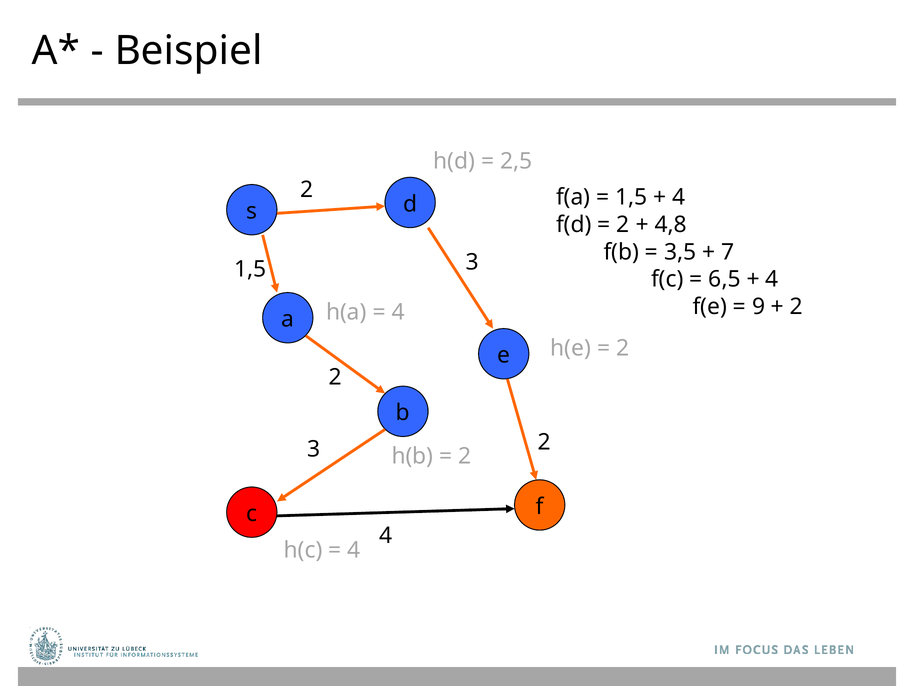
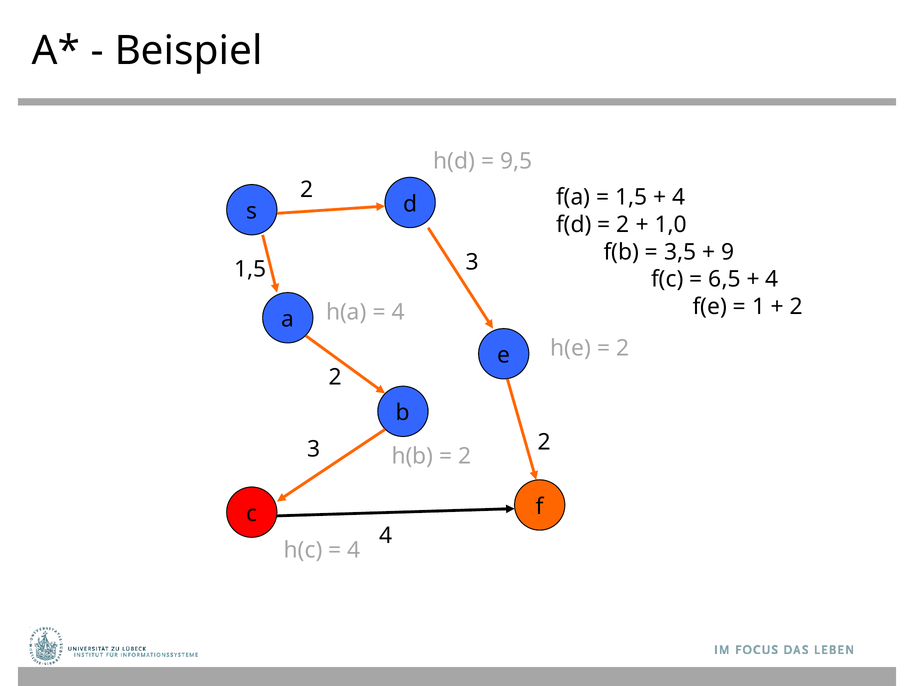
2,5: 2,5 -> 9,5
4,8: 4,8 -> 1,0
7: 7 -> 9
9: 9 -> 1
